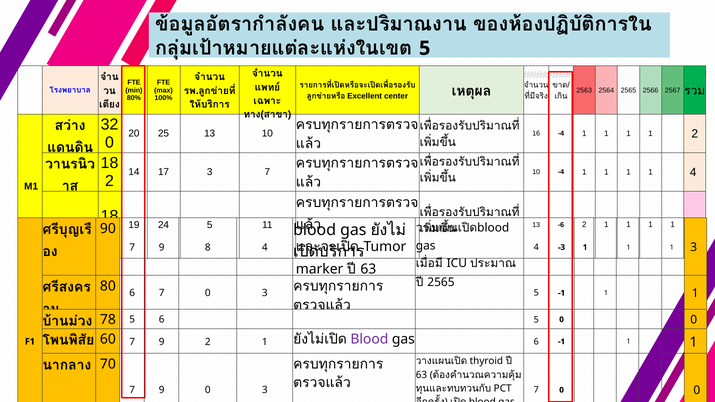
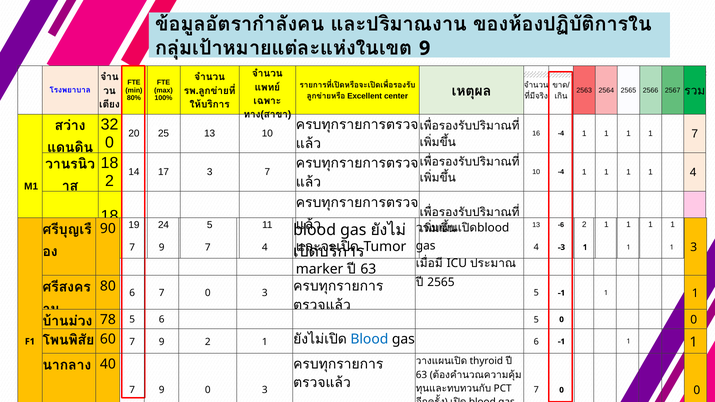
5 at (425, 48): 5 -> 9
1 2: 2 -> 7
9 8: 8 -> 7
Blood at (369, 339) colour: purple -> blue
70: 70 -> 40
